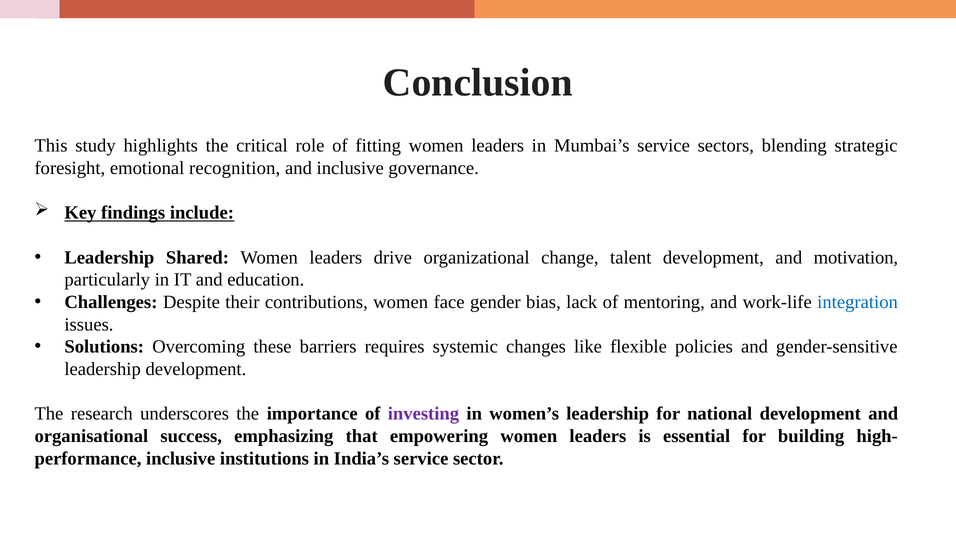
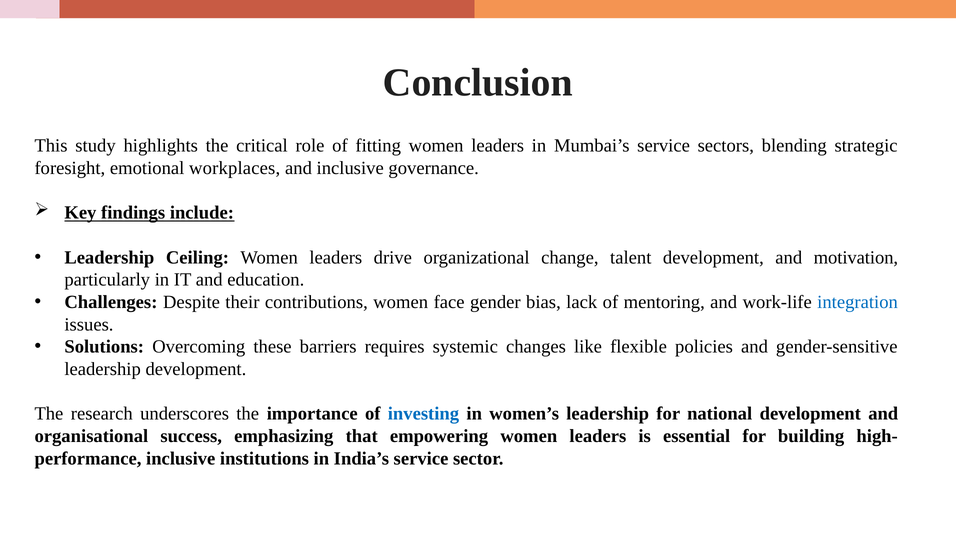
recognition: recognition -> workplaces
Shared: Shared -> Ceiling
investing colour: purple -> blue
